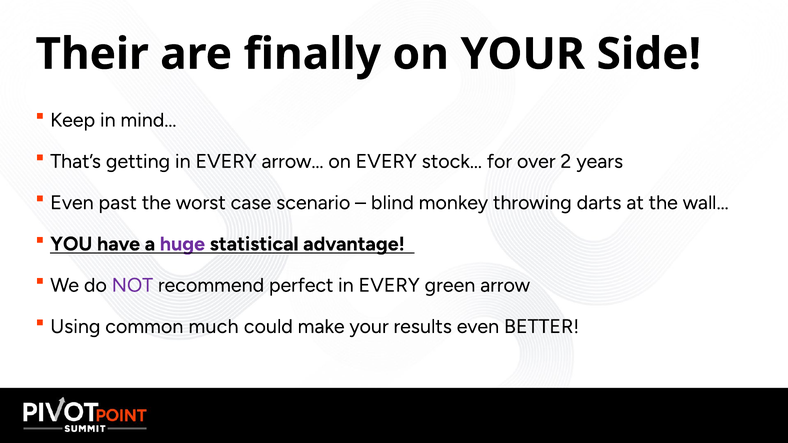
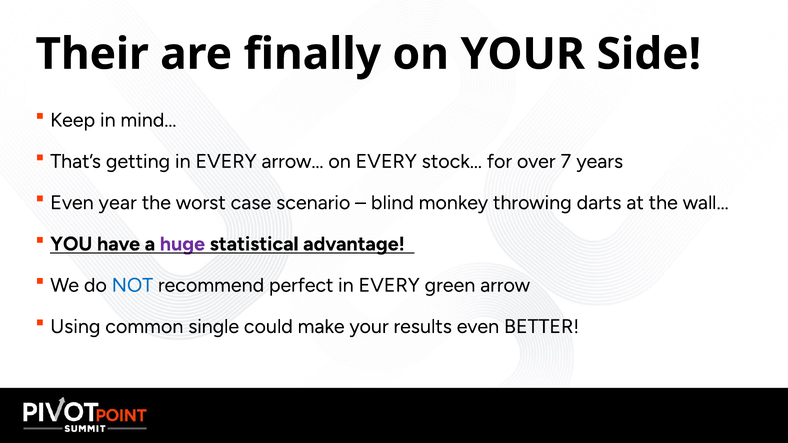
2: 2 -> 7
past: past -> year
NOT colour: purple -> blue
much: much -> single
